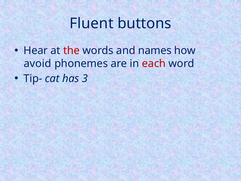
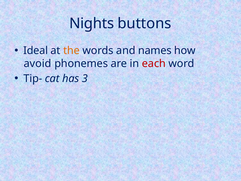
Fluent: Fluent -> Nights
Hear: Hear -> Ideal
the colour: red -> orange
